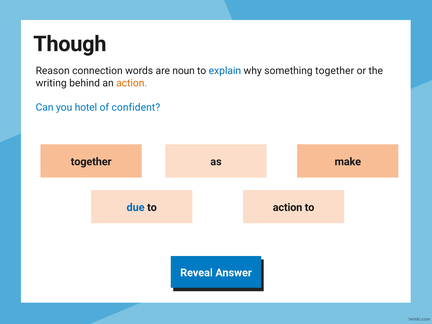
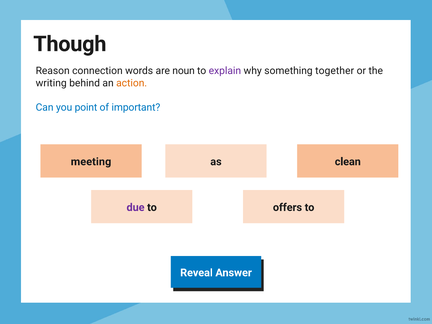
explain colour: blue -> purple
hotel: hotel -> point
confident: confident -> important
together at (91, 162): together -> meeting
make: make -> clean
due colour: blue -> purple
to action: action -> offers
